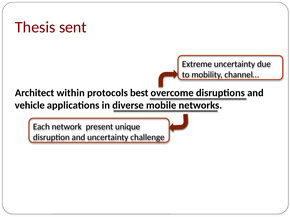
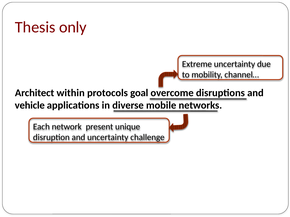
sent: sent -> only
best: best -> goal
